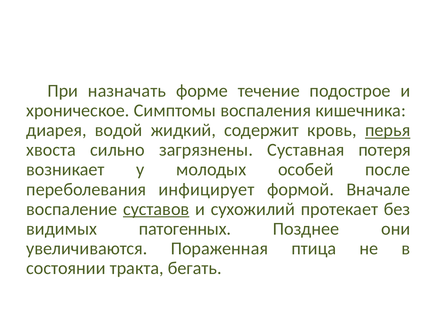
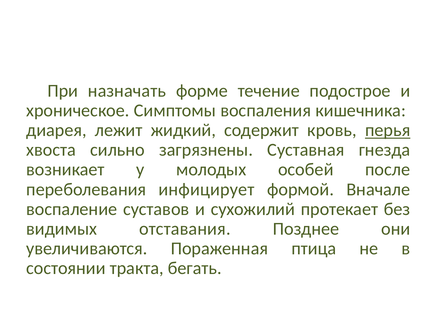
водой: водой -> лежит
потеря: потеря -> гнезда
суставов underline: present -> none
патогенных: патогенных -> отставания
